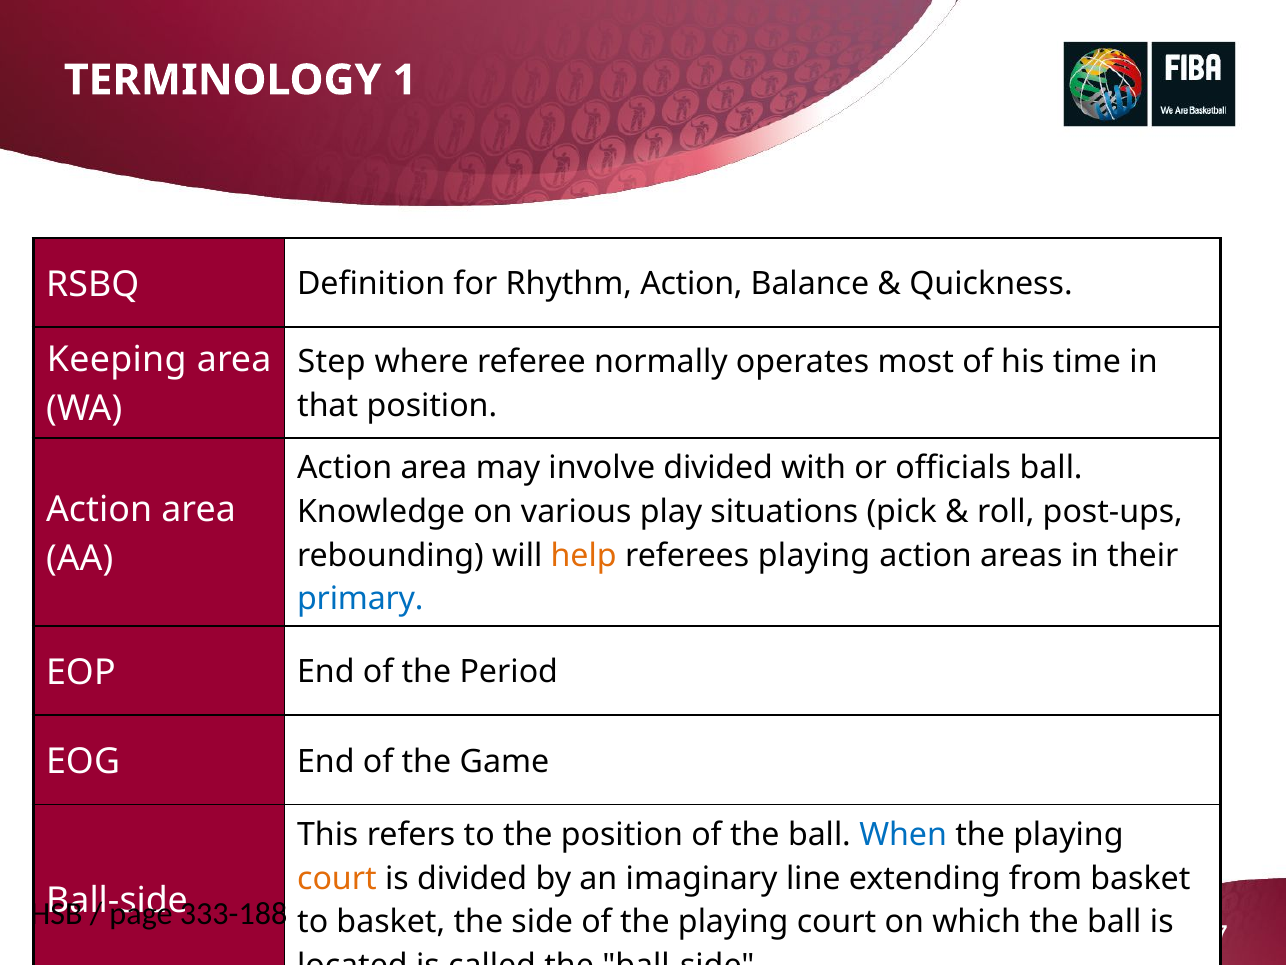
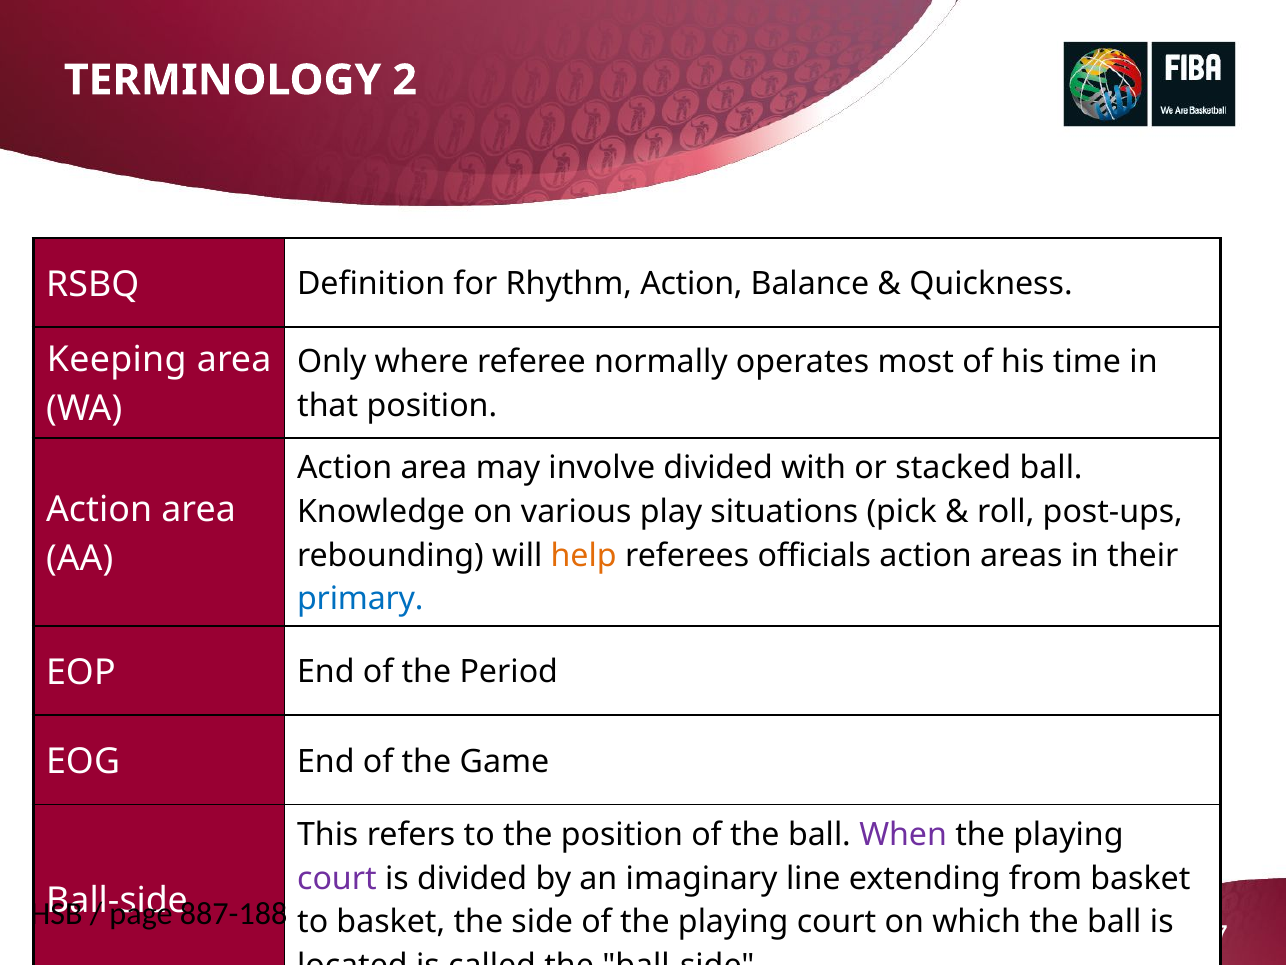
1: 1 -> 2
Step: Step -> Only
officials: officials -> stacked
referees playing: playing -> officials
When colour: blue -> purple
court at (337, 878) colour: orange -> purple
333-188: 333-188 -> 887-188
